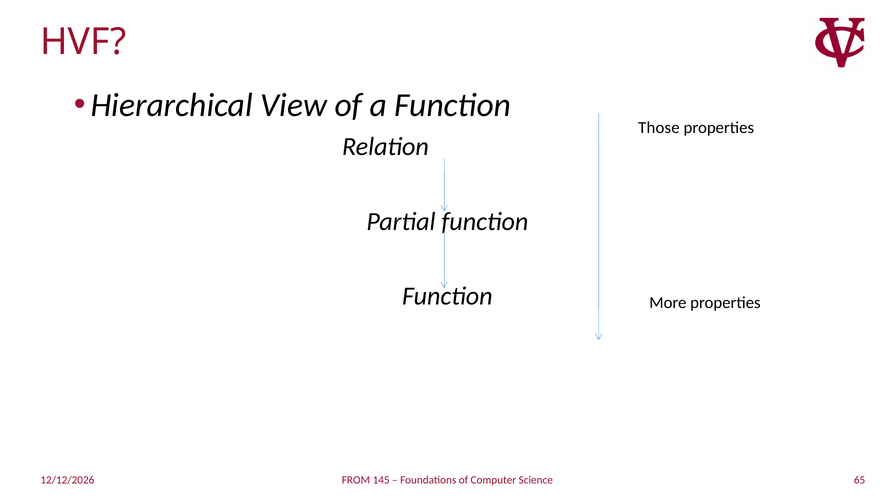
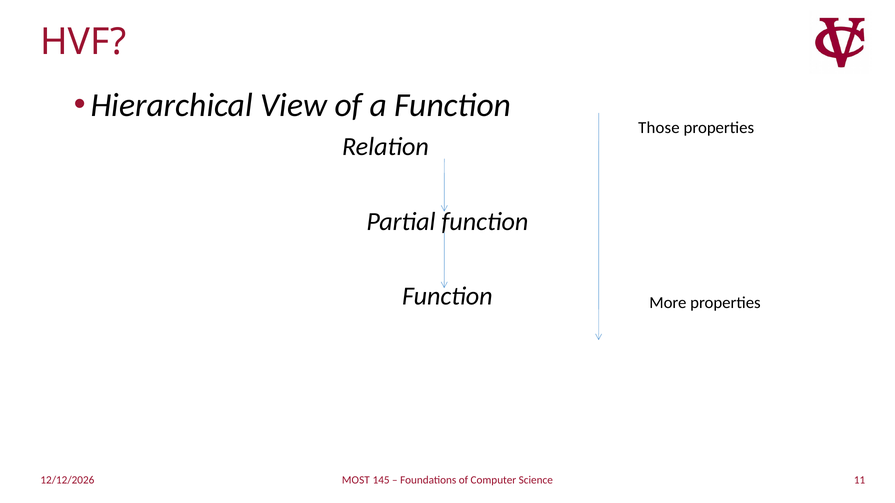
FROM: FROM -> MOST
65: 65 -> 11
